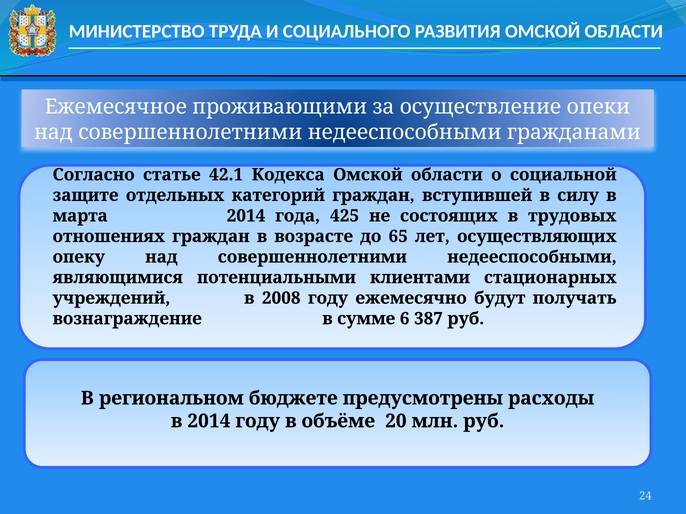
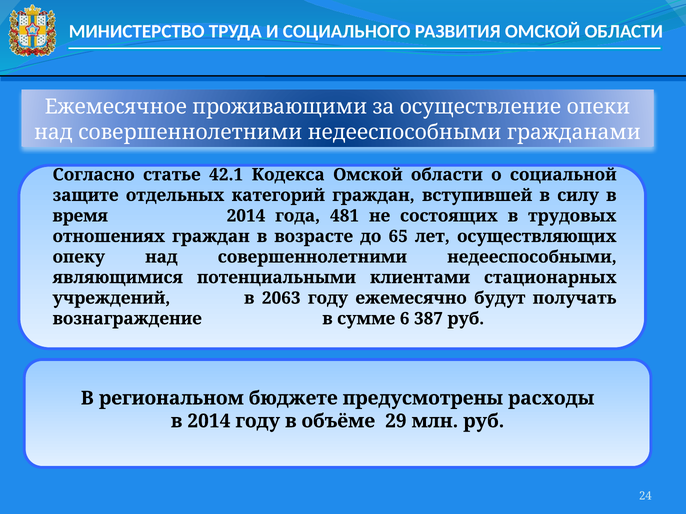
марта: марта -> время
425: 425 -> 481
2008: 2008 -> 2063
20: 20 -> 29
